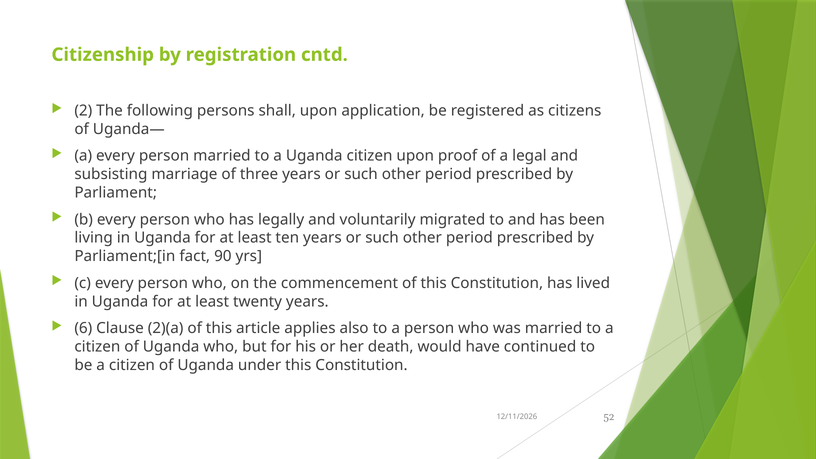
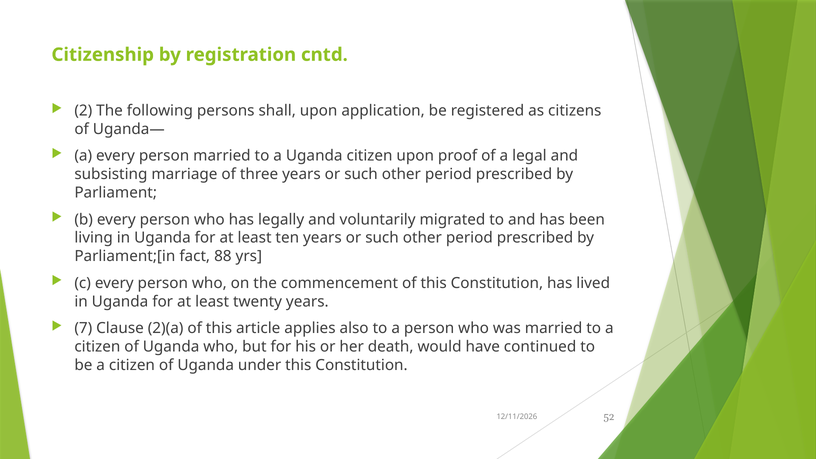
90: 90 -> 88
6: 6 -> 7
